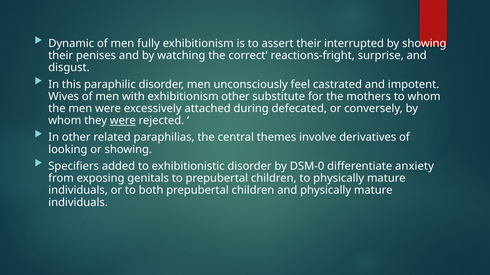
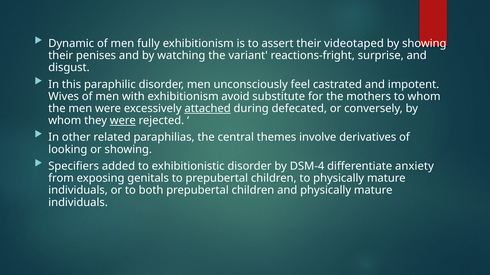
interrupted: interrupted -> videotaped
correct: correct -> variant
exhibitionism other: other -> avoid
attached underline: none -> present
DSM-0: DSM-0 -> DSM-4
